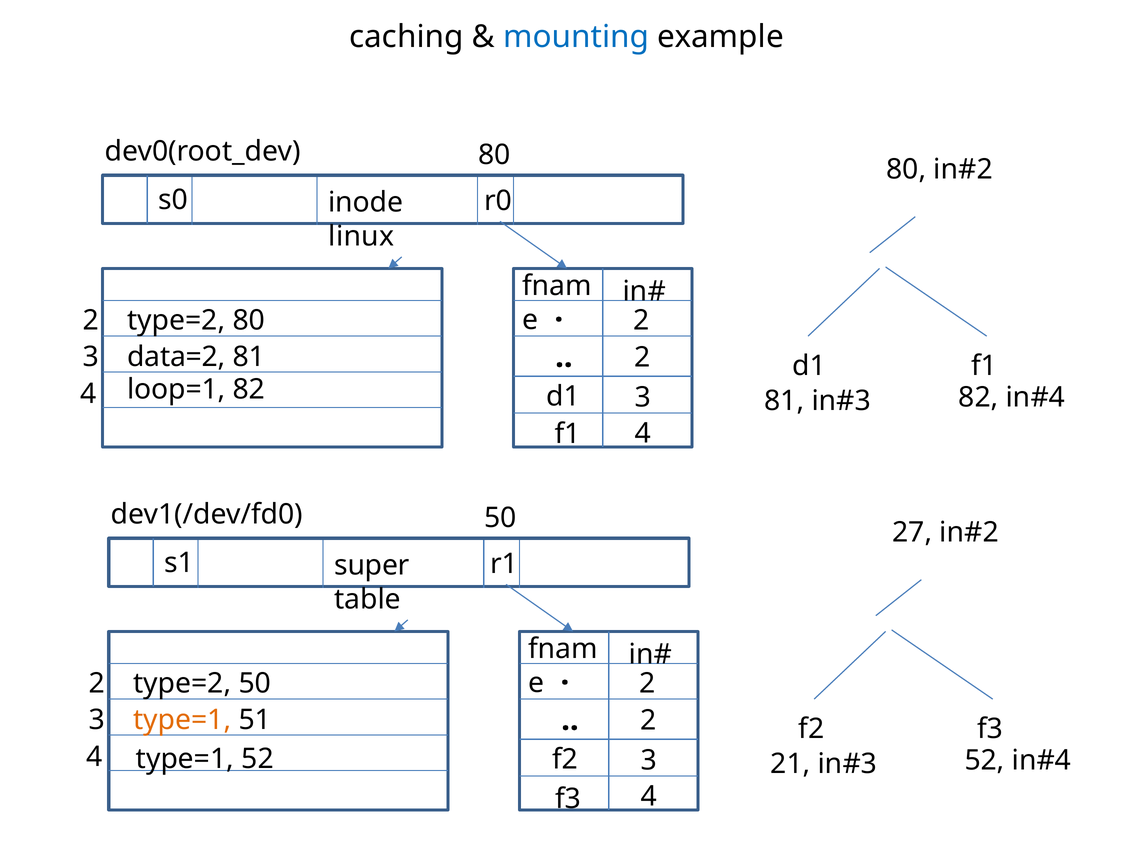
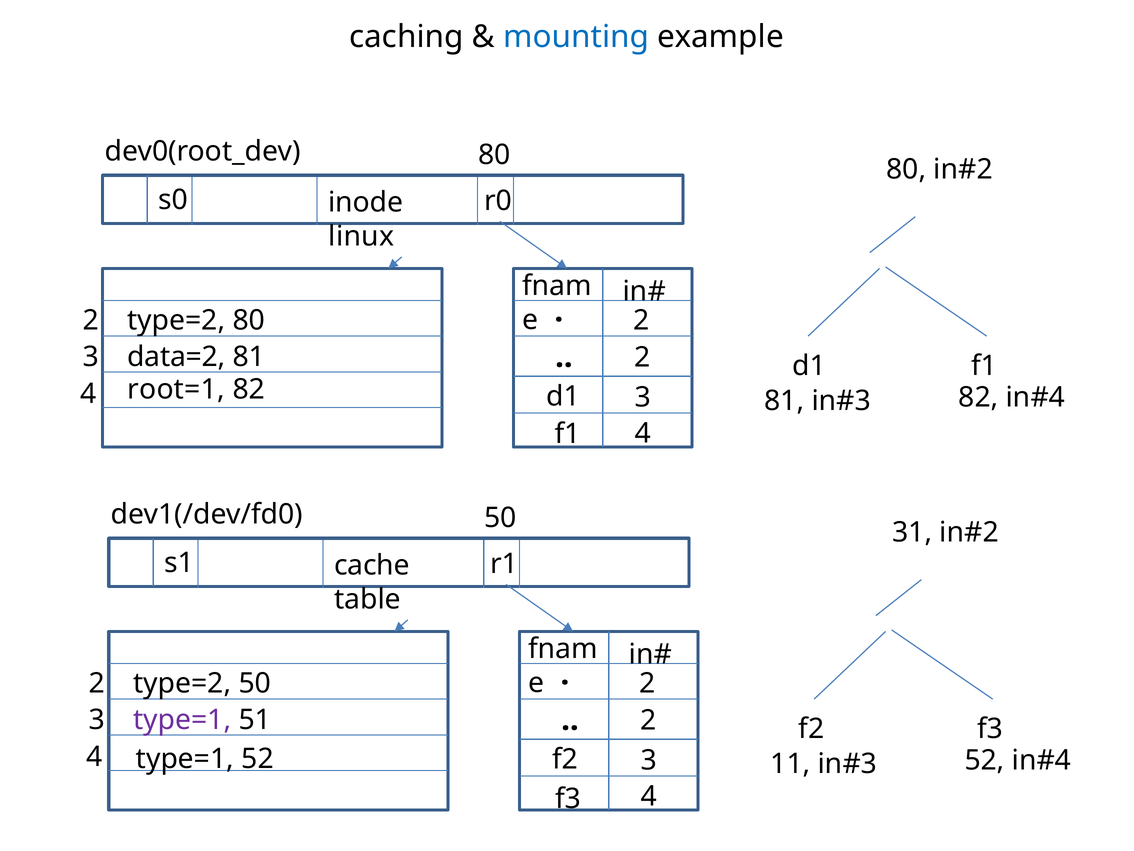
loop=1: loop=1 -> root=1
27: 27 -> 31
super: super -> cache
type=1 at (182, 719) colour: orange -> purple
21: 21 -> 11
